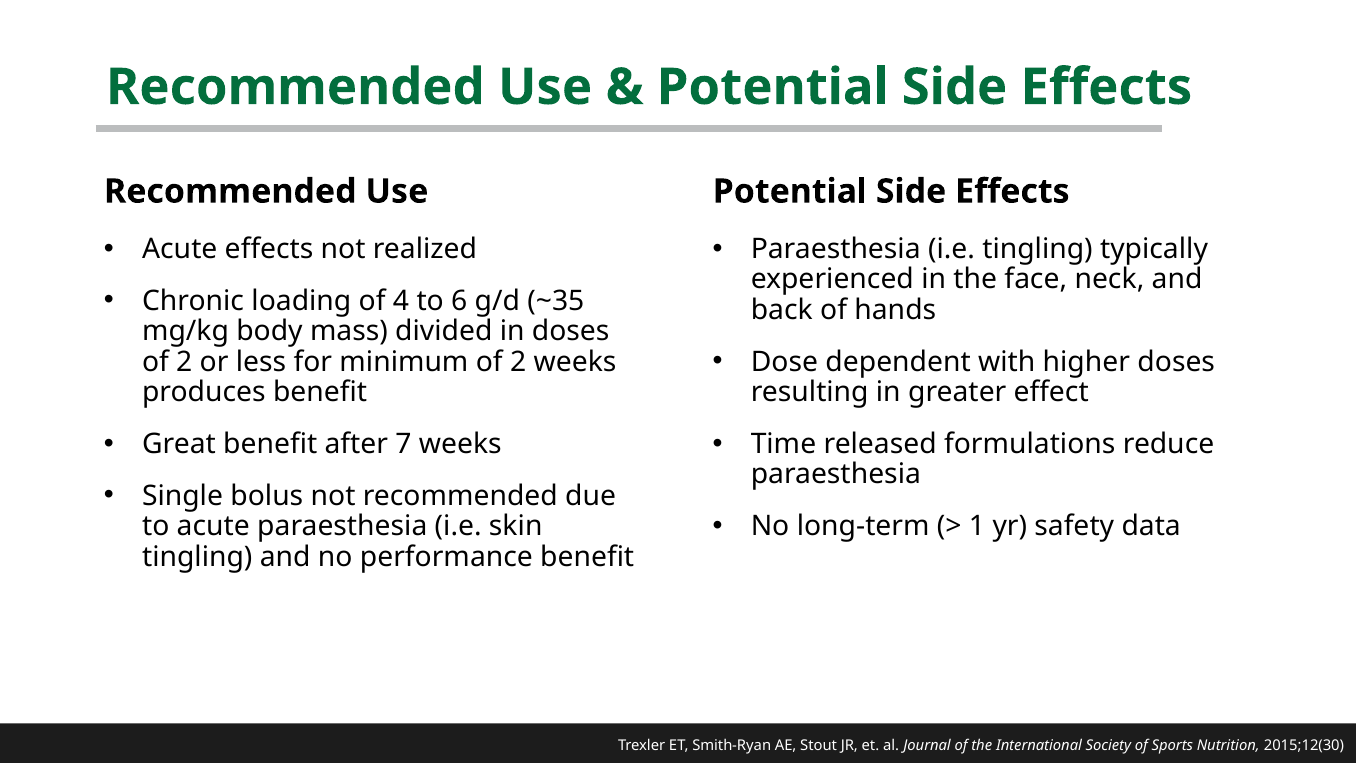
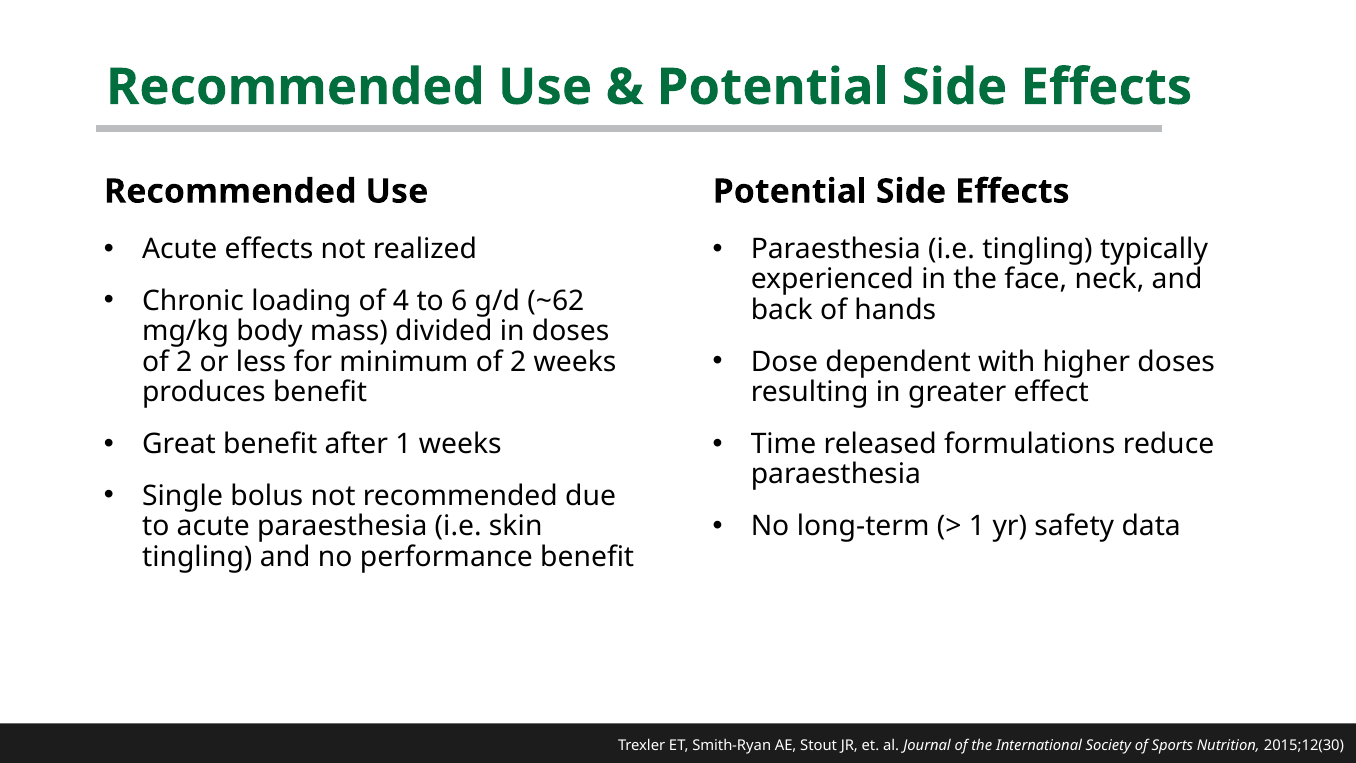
~35: ~35 -> ~62
after 7: 7 -> 1
